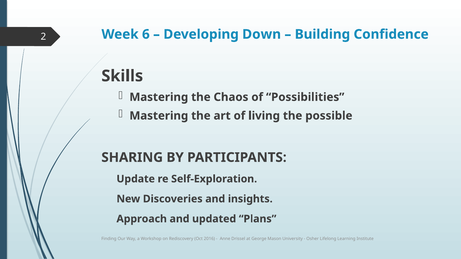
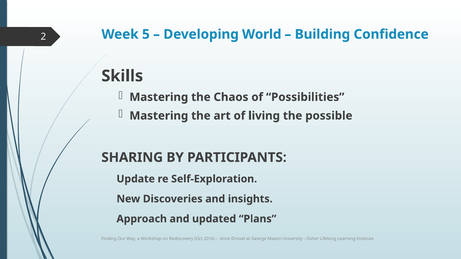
6: 6 -> 5
Down: Down -> World
